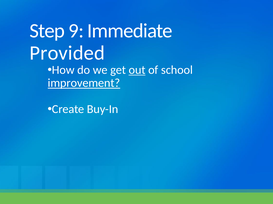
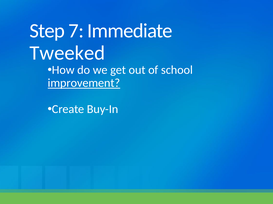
9: 9 -> 7
Provided: Provided -> Tweeked
out underline: present -> none
